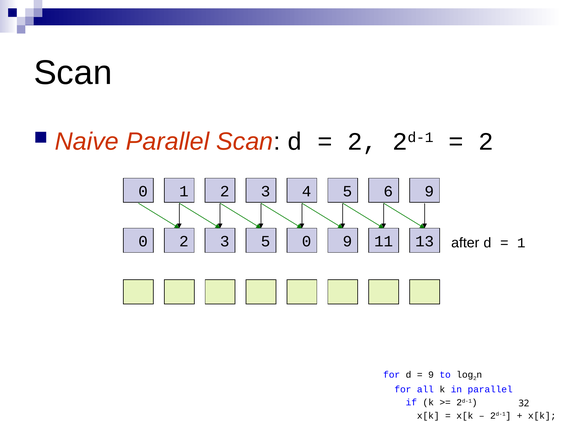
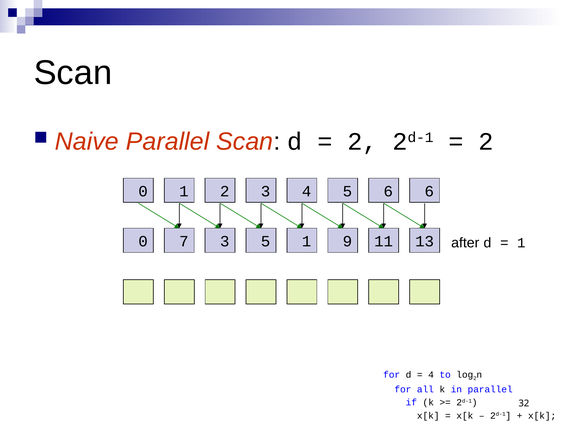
6 9: 9 -> 6
0 2: 2 -> 7
5 0: 0 -> 1
9 at (431, 375): 9 -> 4
